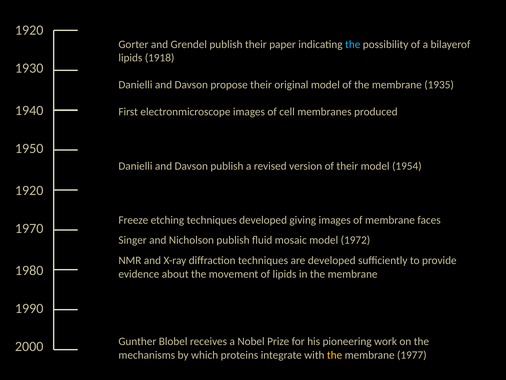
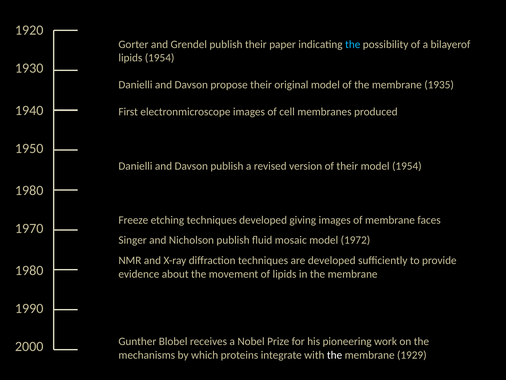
lipids 1918: 1918 -> 1954
1920 at (29, 190): 1920 -> 1980
the at (335, 355) colour: yellow -> white
1977: 1977 -> 1929
